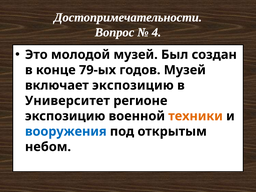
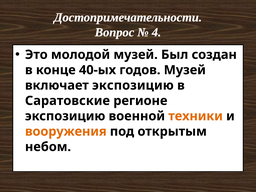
79-ых: 79-ых -> 40-ых
Университет: Университет -> Саратовские
вооружения colour: blue -> orange
